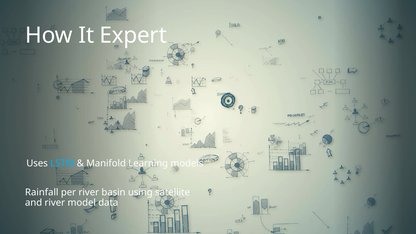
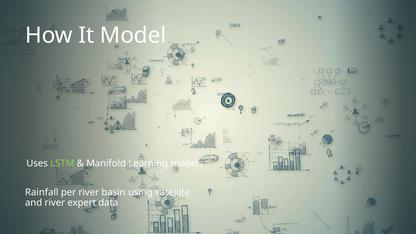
Expert: Expert -> Model
LSTM colour: light blue -> light green
model: model -> expert
